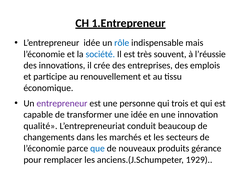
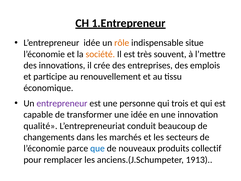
rôle colour: blue -> orange
mais: mais -> situe
société colour: blue -> orange
l’réussie: l’réussie -> l’mettre
gérance: gérance -> collectif
1929: 1929 -> 1913
